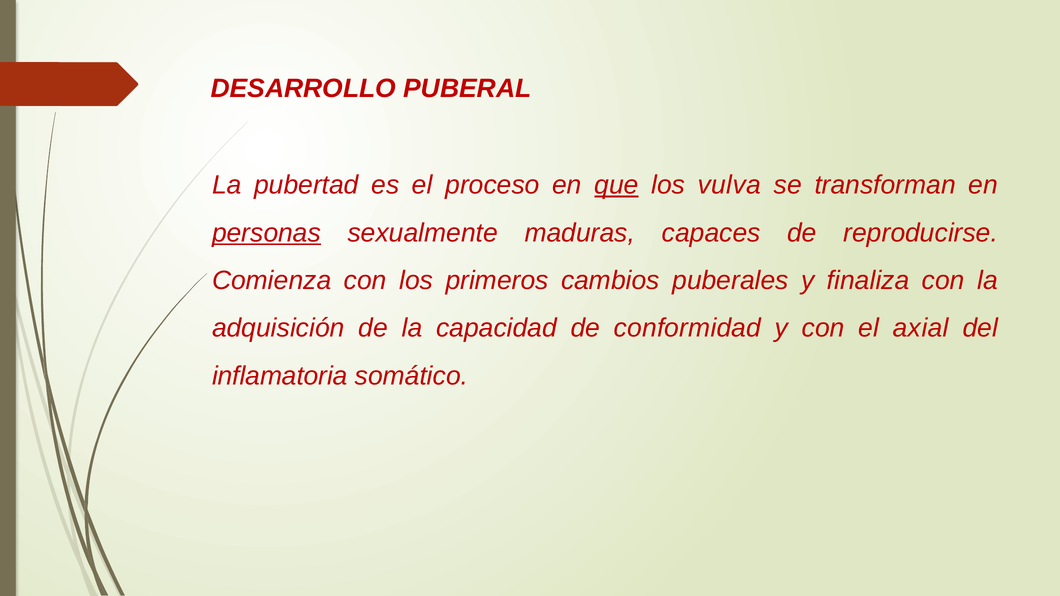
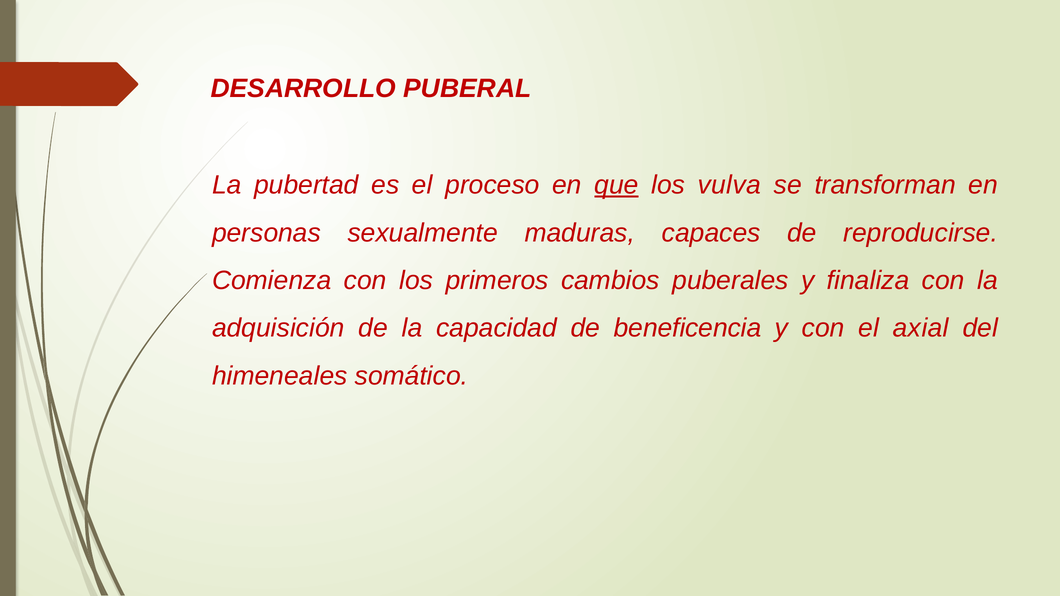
personas underline: present -> none
conformidad: conformidad -> beneficencia
inflamatoria: inflamatoria -> himeneales
